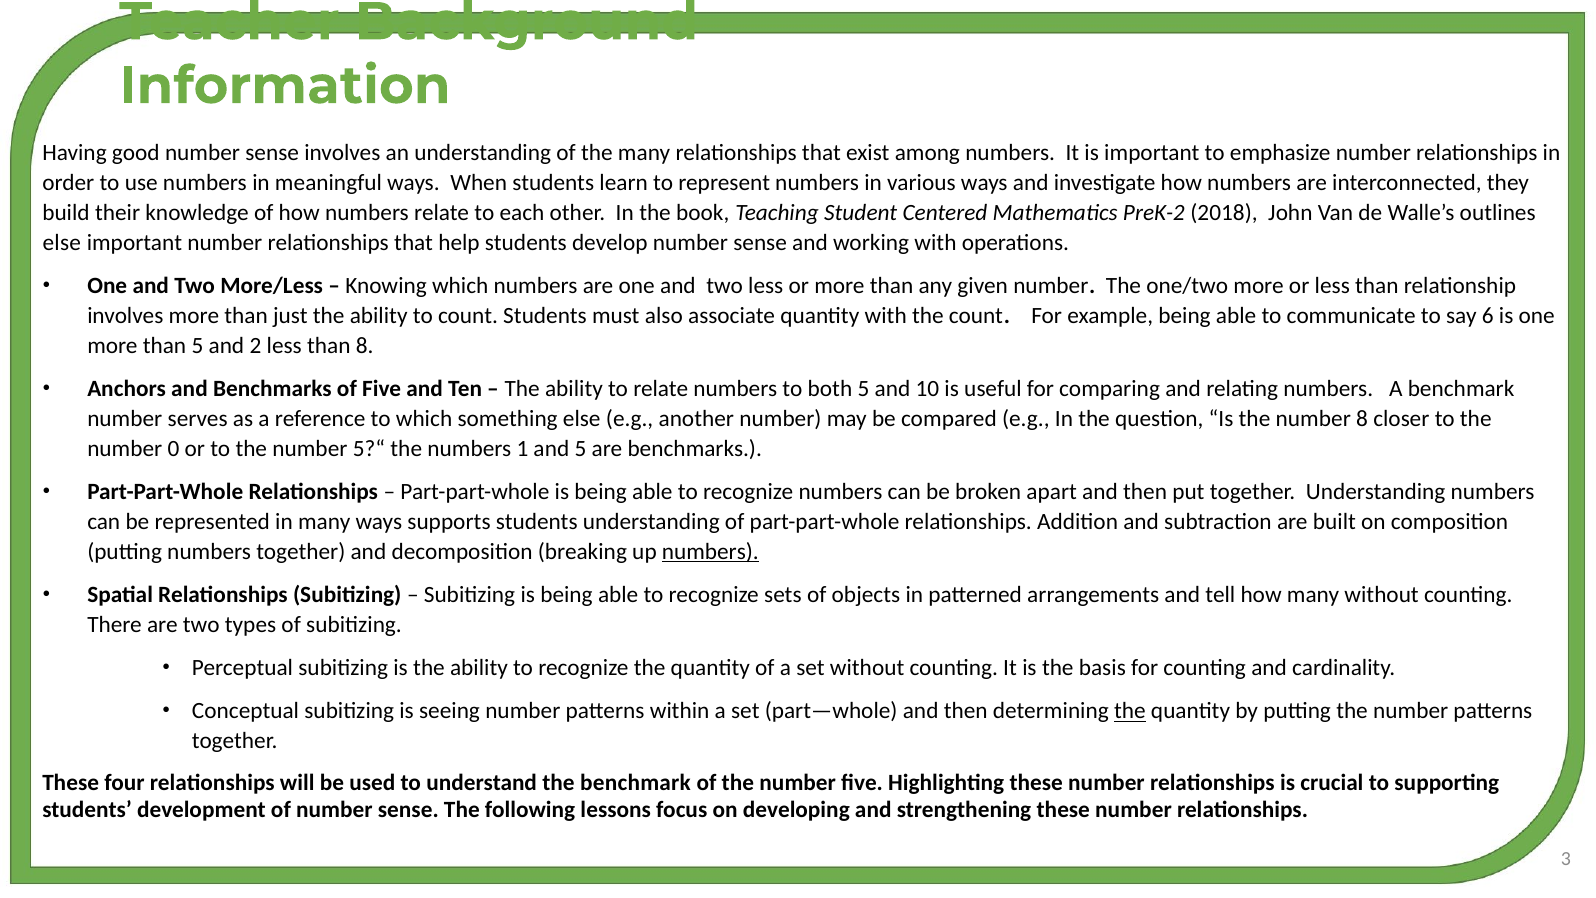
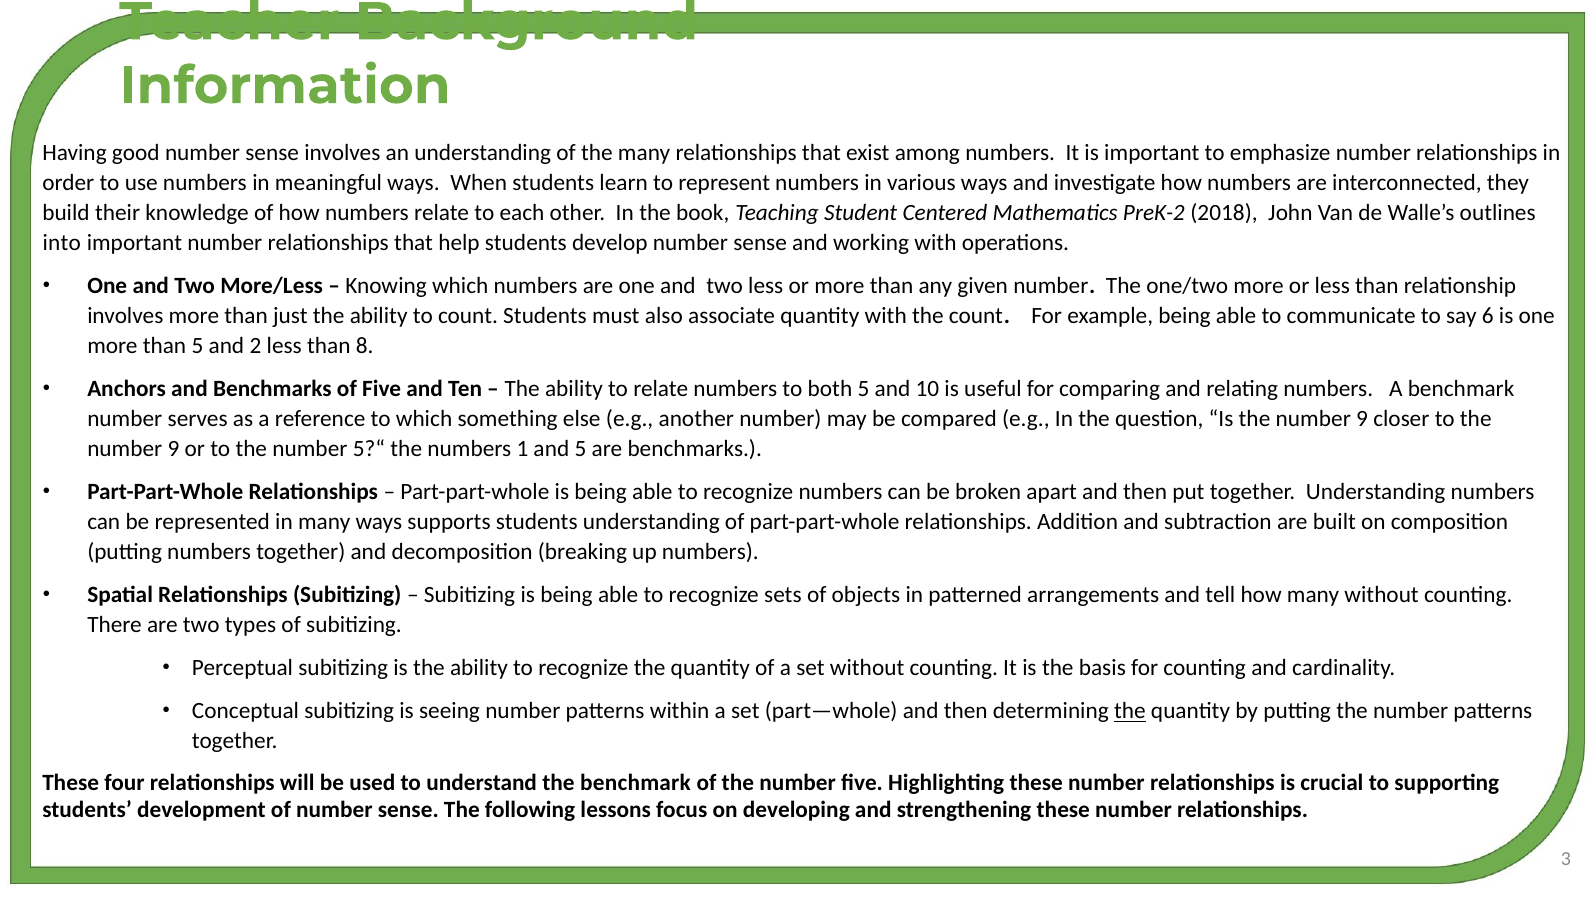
else at (62, 243): else -> into
Is the number 8: 8 -> 9
0 at (173, 449): 0 -> 9
numbers at (710, 552) underline: present -> none
